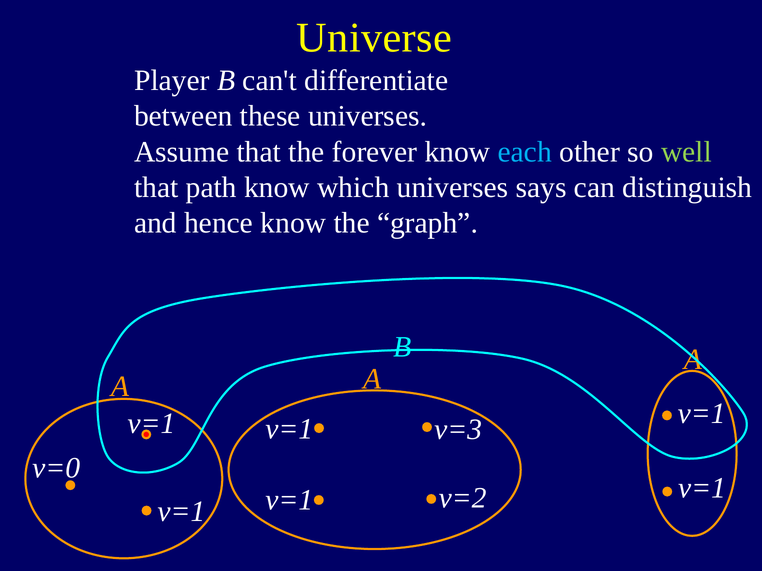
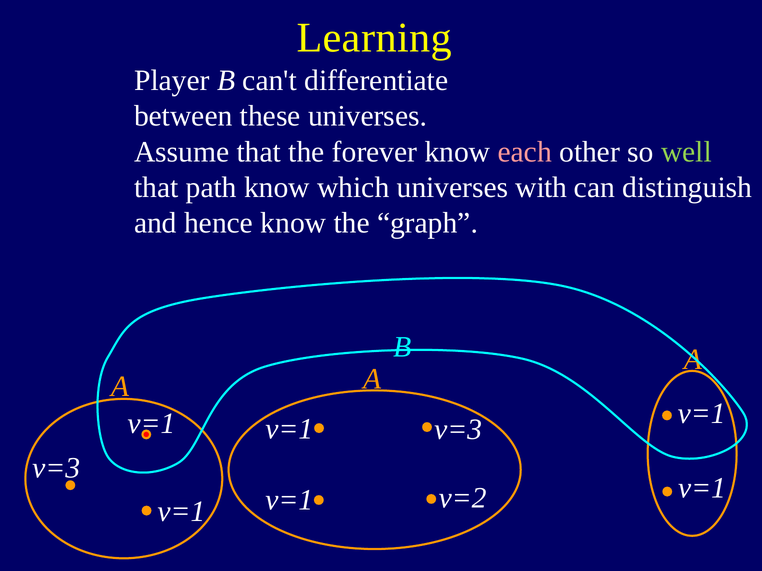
Universe: Universe -> Learning
each colour: light blue -> pink
says: says -> with
v=0 at (56, 468): v=0 -> v=3
